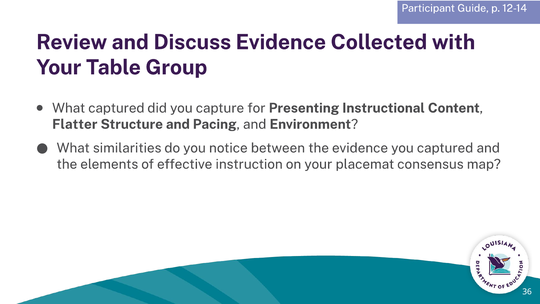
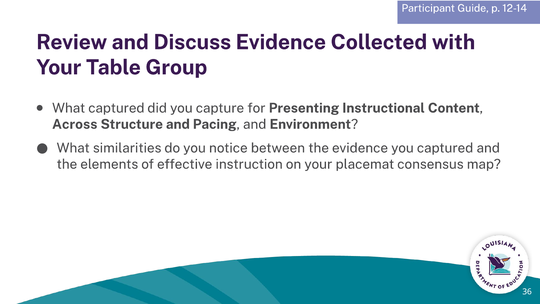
Flatter: Flatter -> Across
